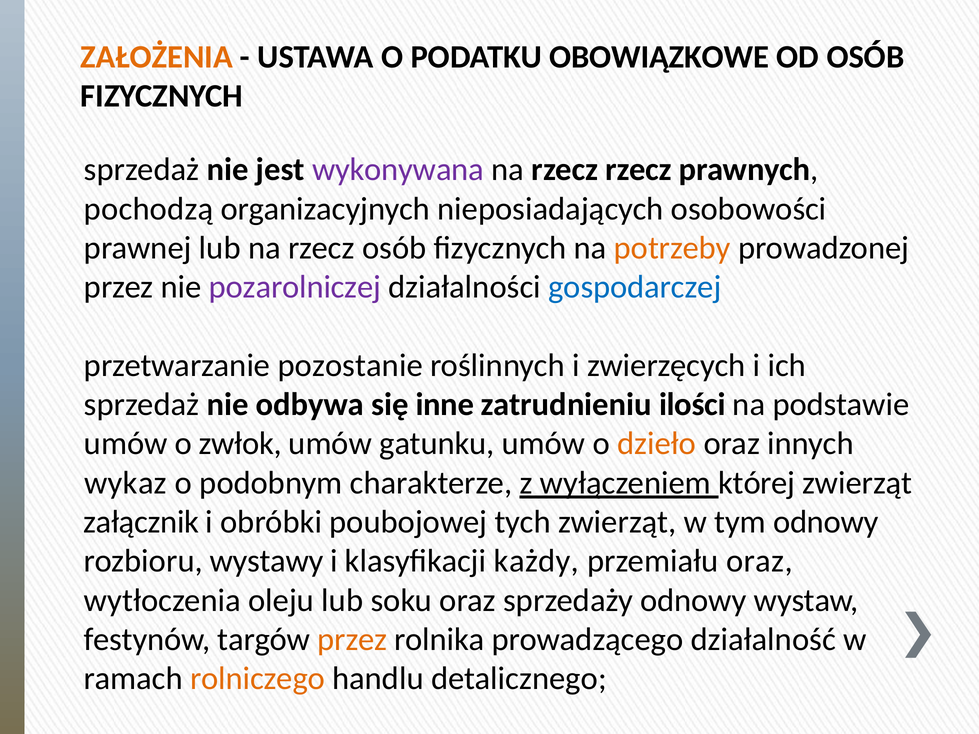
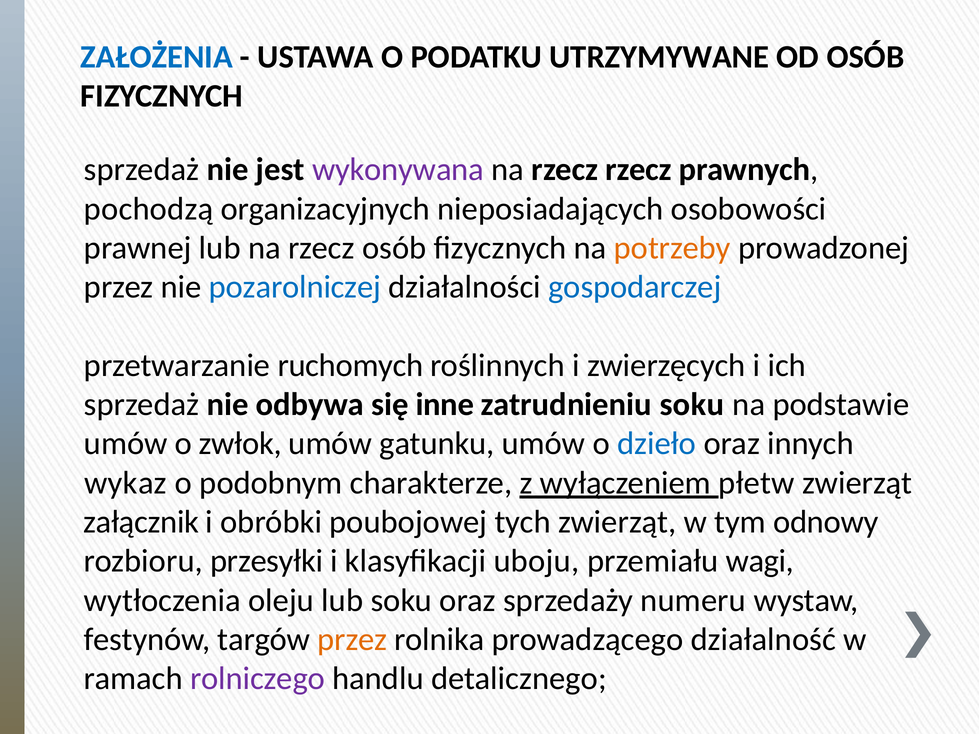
ZAŁOŻENIA colour: orange -> blue
OBOWIĄZKOWE: OBOWIĄZKOWE -> UTRZYMYWANE
pozarolniczej colour: purple -> blue
pozostanie: pozostanie -> ruchomych
zatrudnieniu ilości: ilości -> soku
dzieło colour: orange -> blue
której: której -> płetw
wystawy: wystawy -> przesyłki
każdy: każdy -> uboju
przemiału oraz: oraz -> wagi
sprzedaży odnowy: odnowy -> numeru
rolniczego colour: orange -> purple
